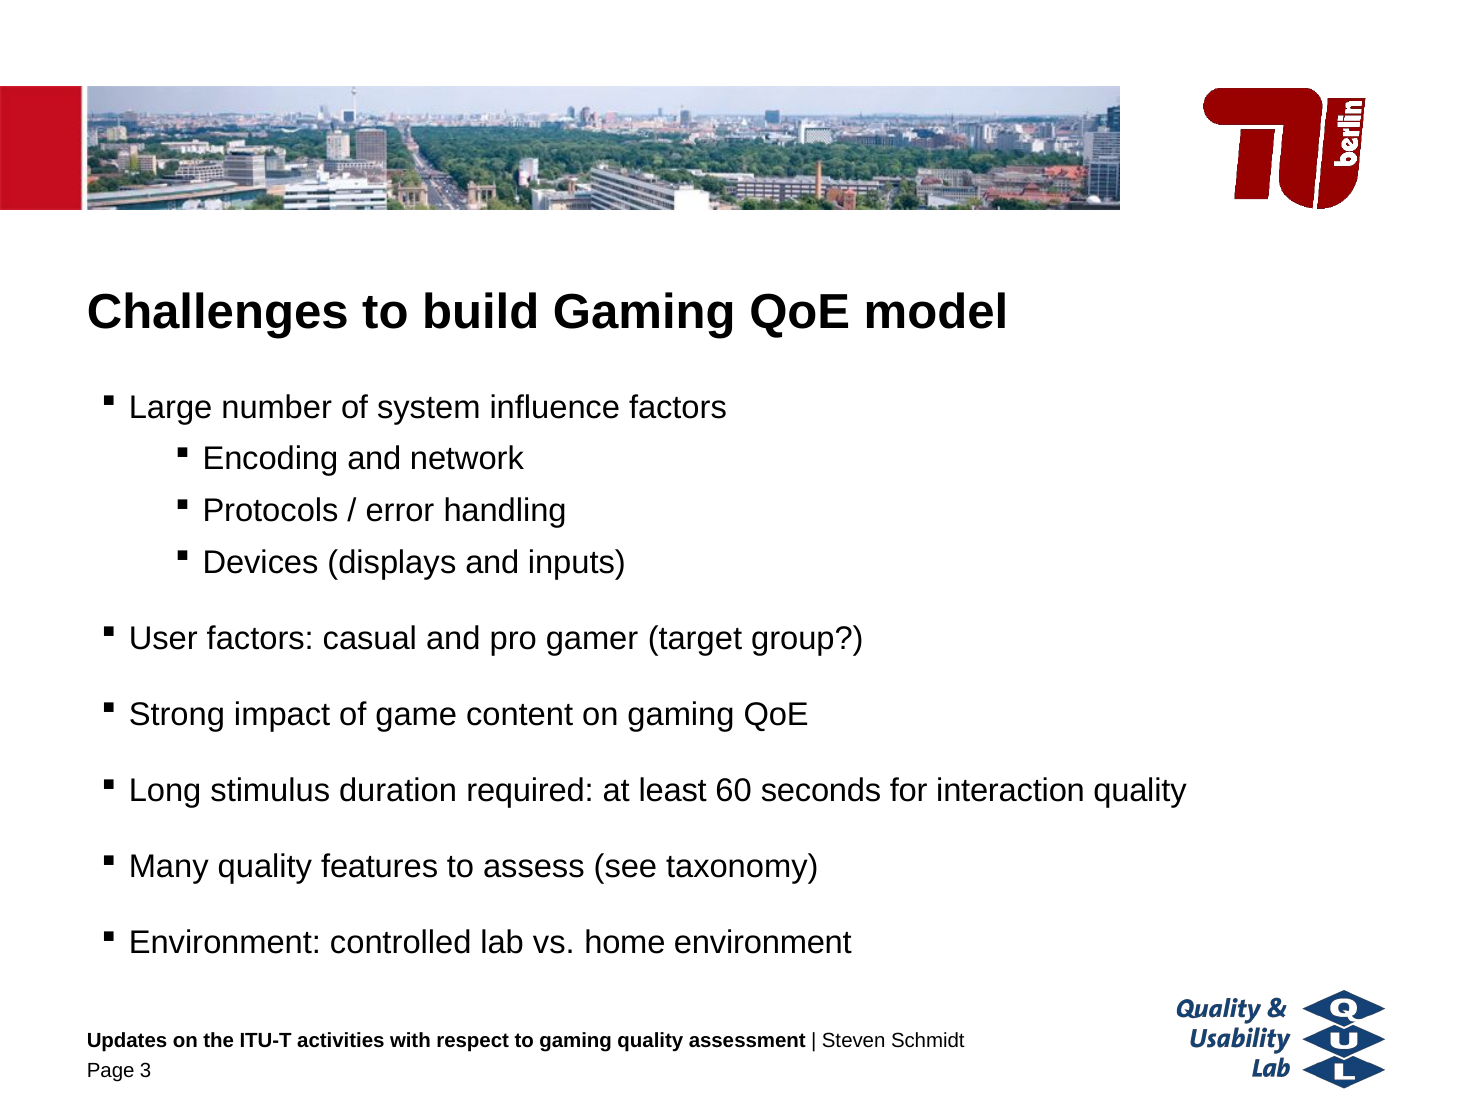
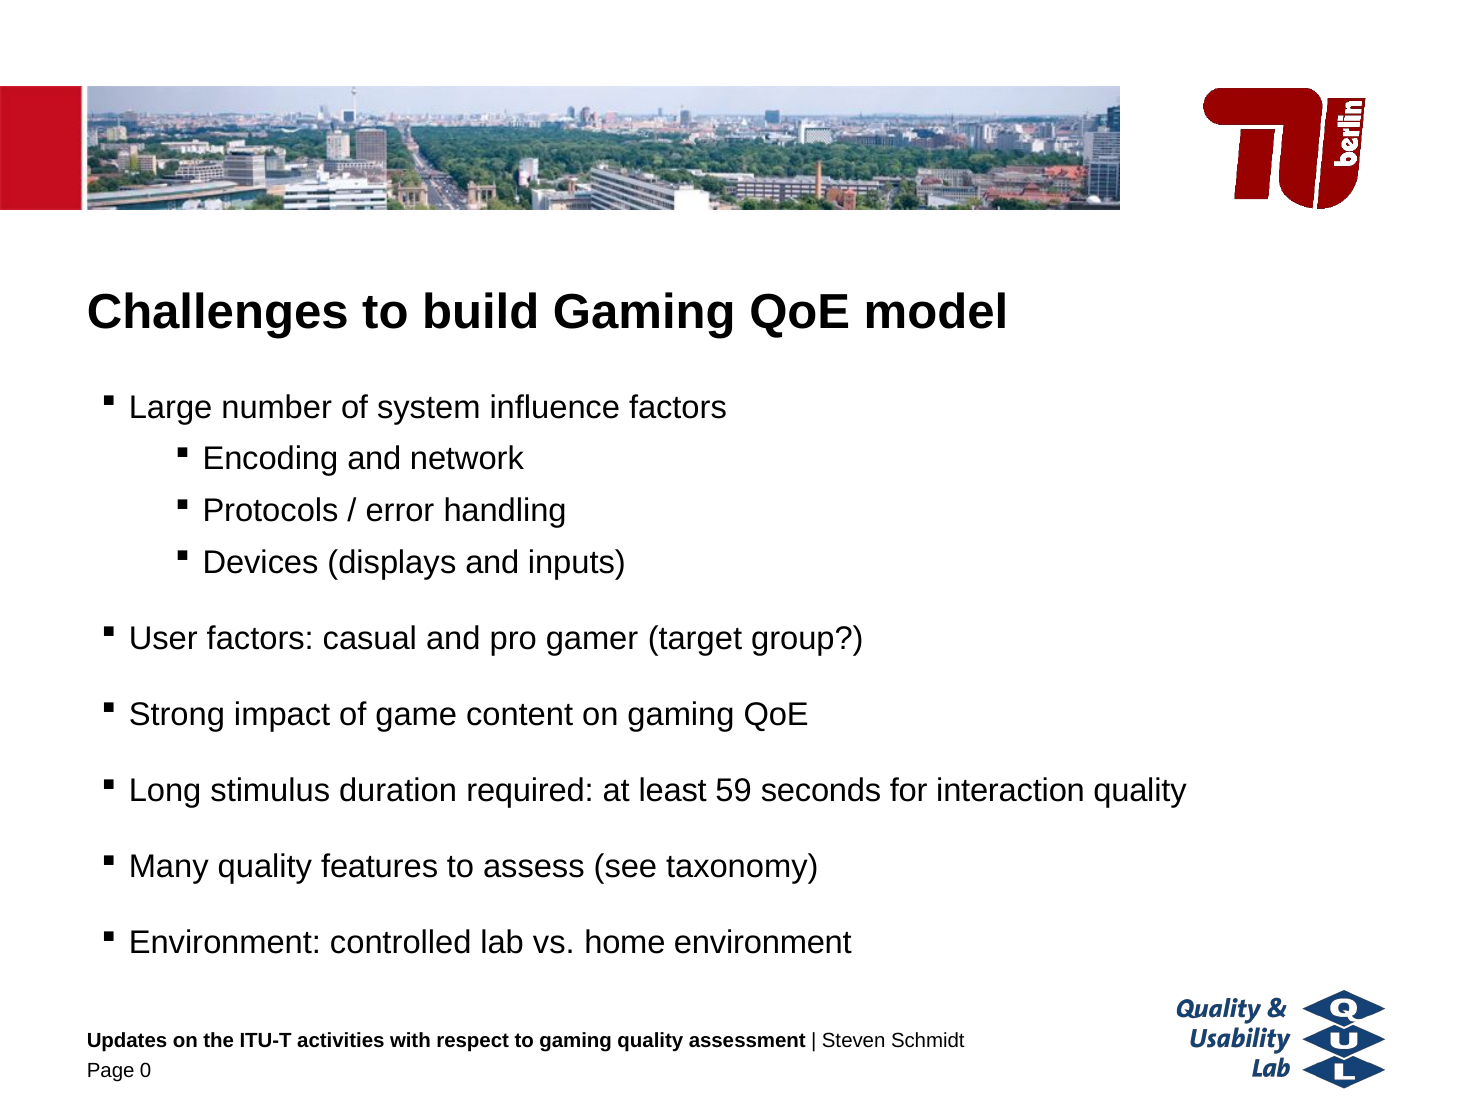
60: 60 -> 59
3: 3 -> 0
